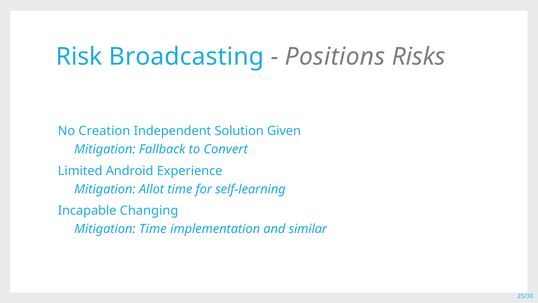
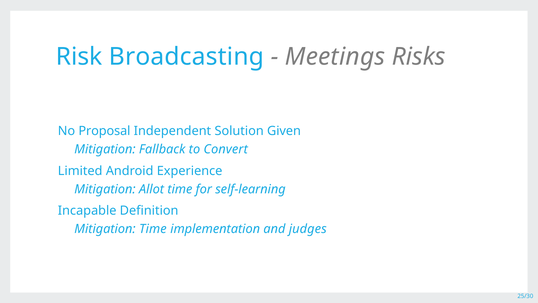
Positions: Positions -> Meetings
Creation: Creation -> Proposal
Changing: Changing -> Definition
similar: similar -> judges
